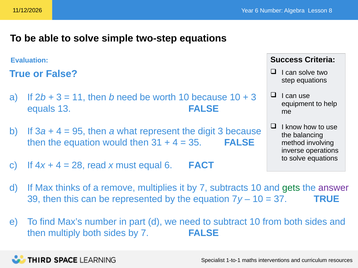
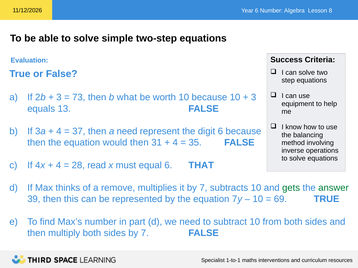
11: 11 -> 73
b need: need -> what
95: 95 -> 37
a what: what -> need
digit 3: 3 -> 6
FACT: FACT -> THAT
answer colour: purple -> green
37: 37 -> 69
